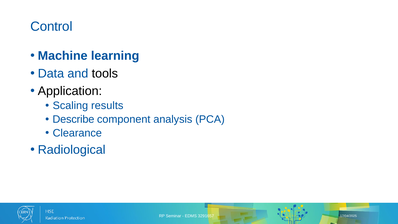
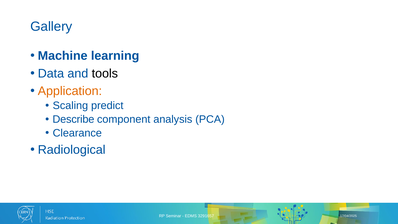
Control: Control -> Gallery
Application colour: black -> orange
results: results -> predict
